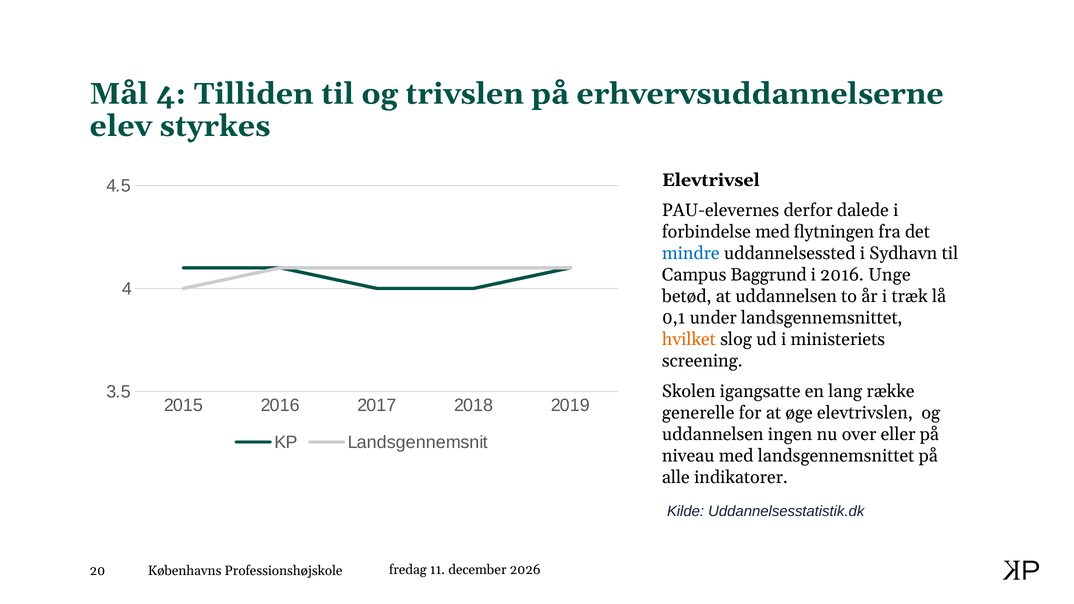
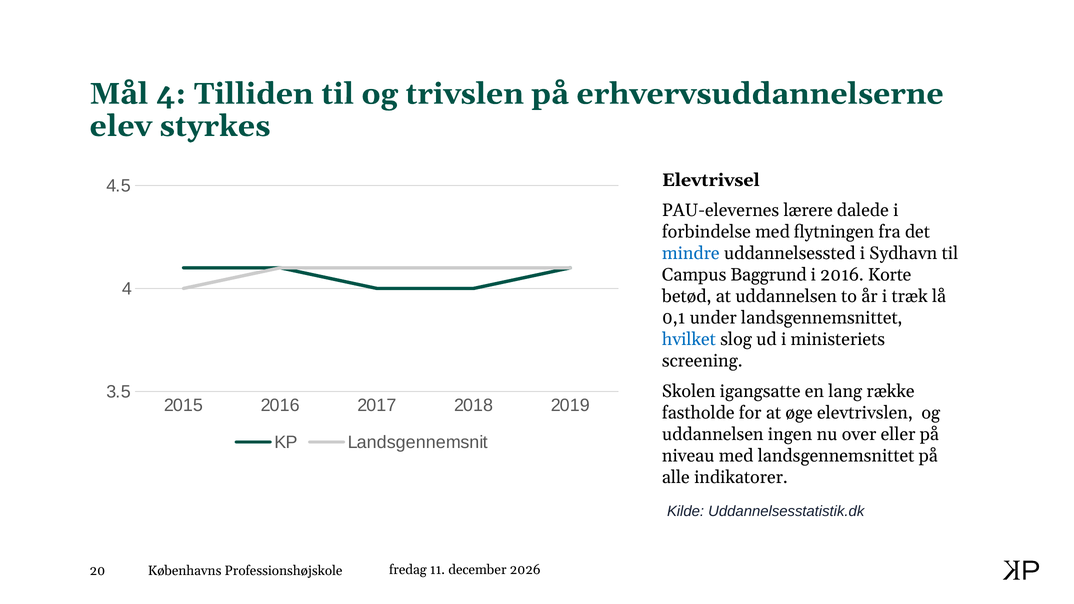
derfor: derfor -> lærere
Unge: Unge -> Korte
hvilket colour: orange -> blue
generelle: generelle -> fastholde
